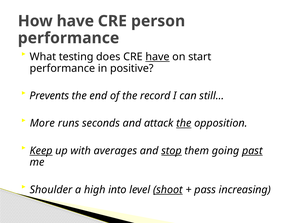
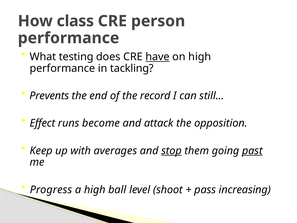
How have: have -> class
on start: start -> high
positive: positive -> tackling
More: More -> Effect
seconds: seconds -> become
the at (184, 123) underline: present -> none
Keep underline: present -> none
Shoulder: Shoulder -> Progress
into: into -> ball
shoot underline: present -> none
